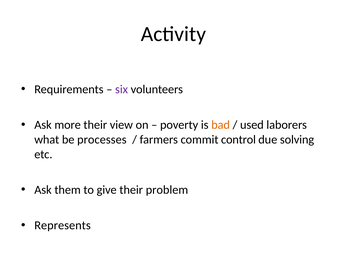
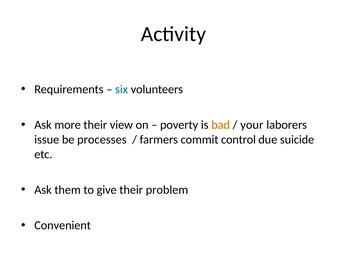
six colour: purple -> blue
used: used -> your
what: what -> issue
solving: solving -> suicide
Represents: Represents -> Convenient
